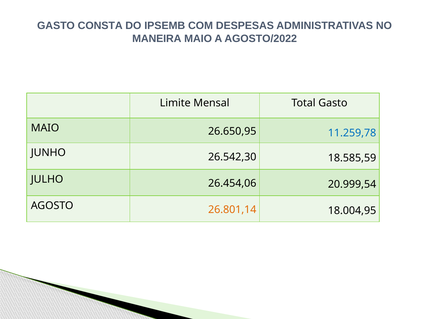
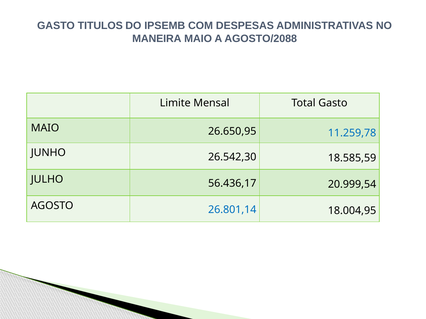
CONSTA: CONSTA -> TITULOS
AGOSTO/2022: AGOSTO/2022 -> AGOSTO/2088
26.454,06: 26.454,06 -> 56.436,17
26.801,14 colour: orange -> blue
